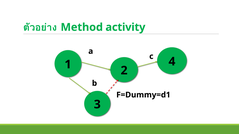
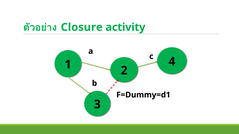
Method: Method -> Closure
